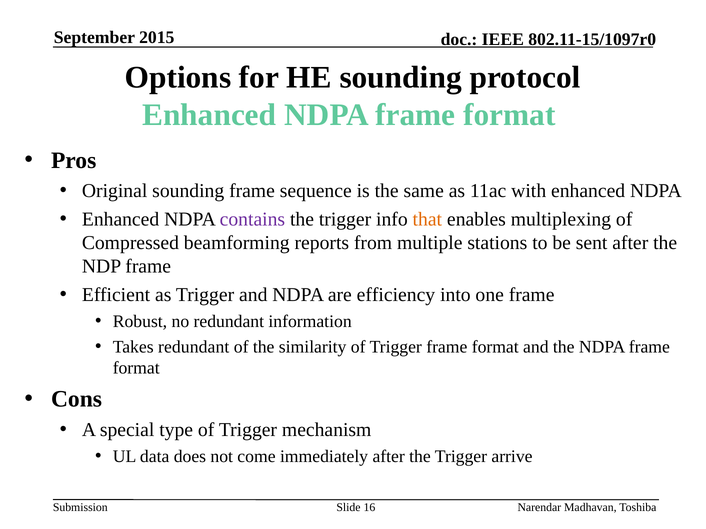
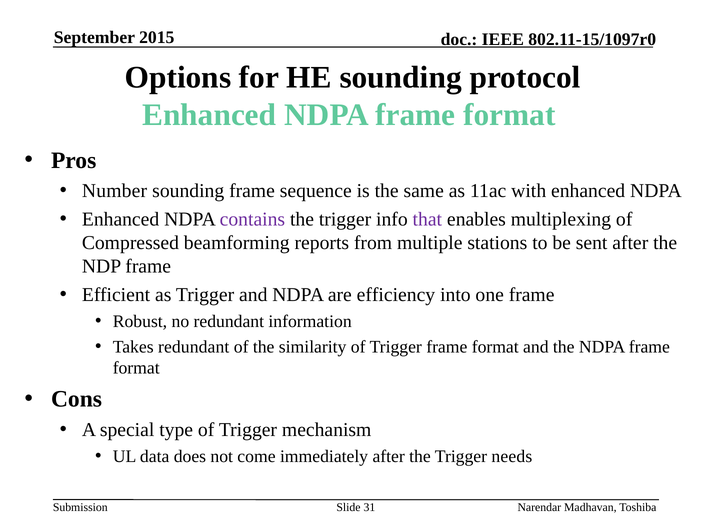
Original: Original -> Number
that colour: orange -> purple
arrive: arrive -> needs
16: 16 -> 31
